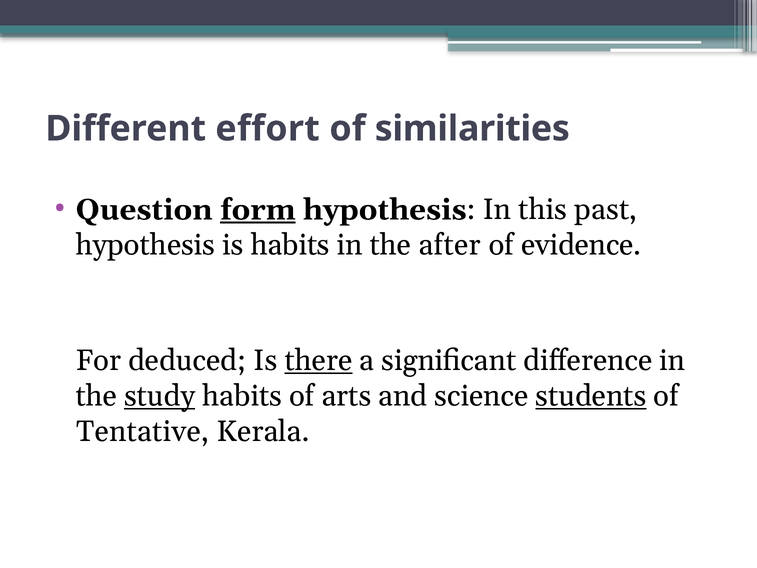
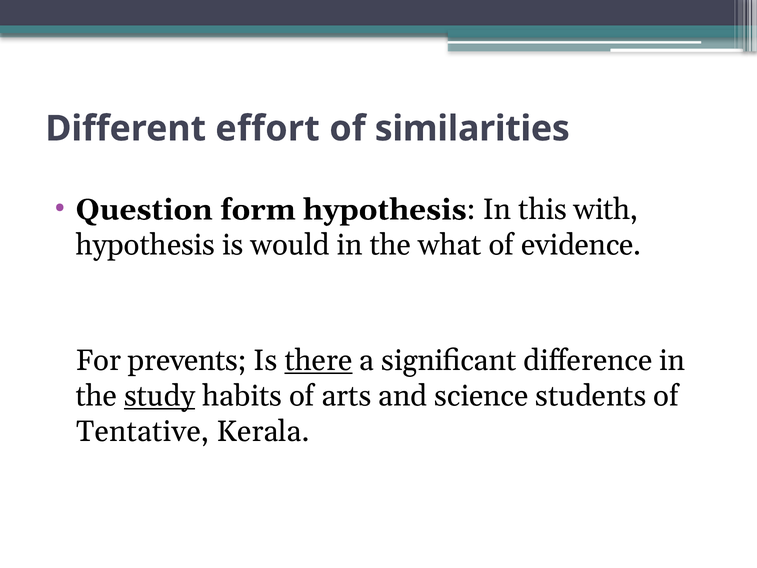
form underline: present -> none
past: past -> with
is habits: habits -> would
after: after -> what
deduced: deduced -> prevents
students underline: present -> none
